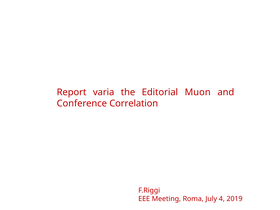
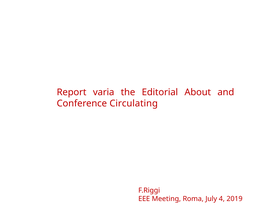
Muon: Muon -> About
Correlation: Correlation -> Circulating
